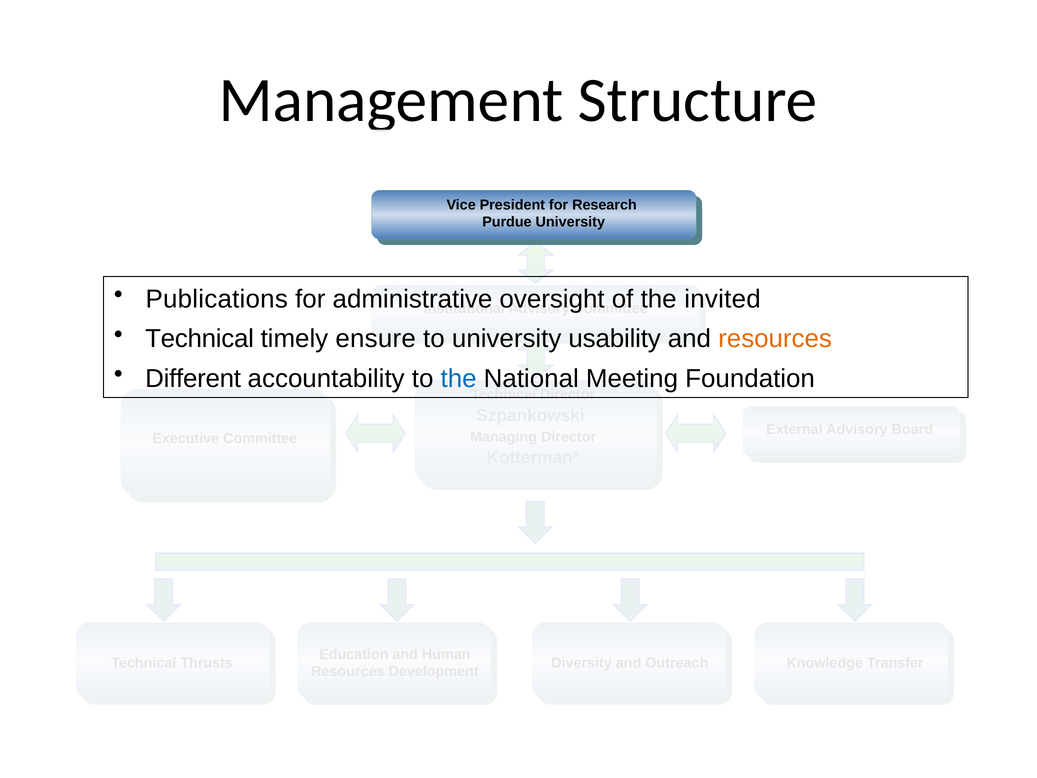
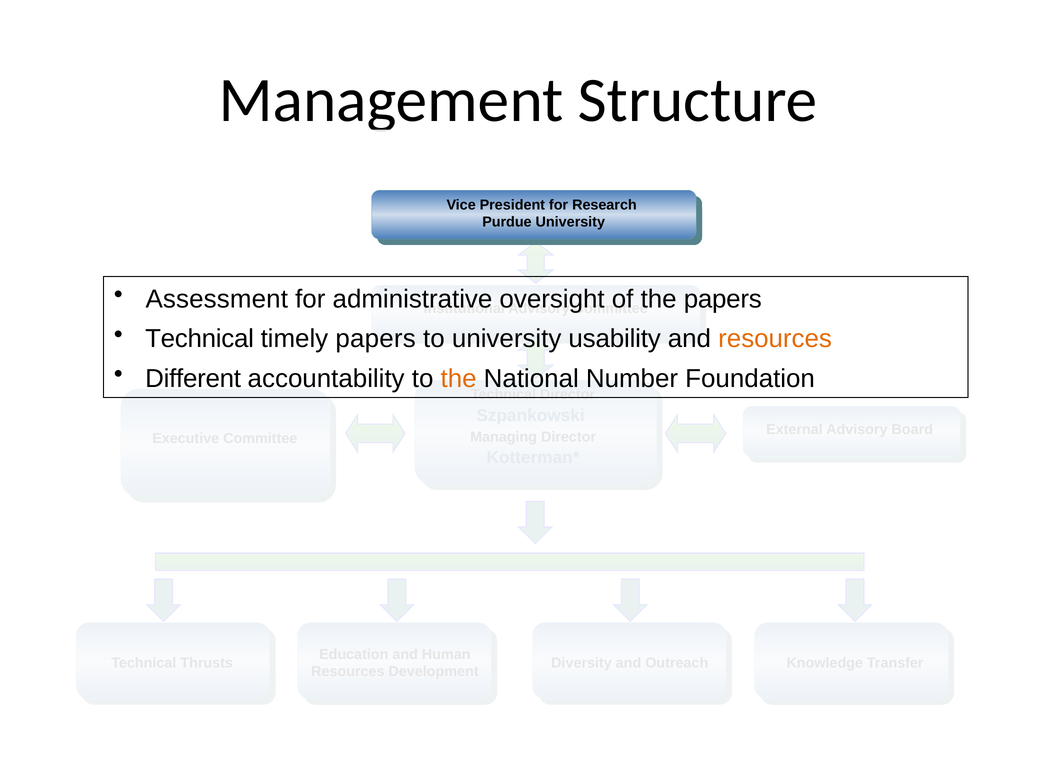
Publications: Publications -> Assessment
the invited: invited -> papers
timely ensure: ensure -> papers
the at (459, 378) colour: blue -> orange
Meeting: Meeting -> Number
